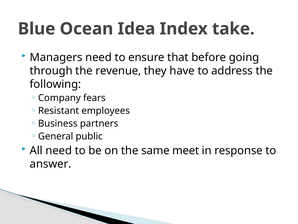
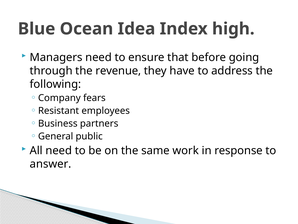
take: take -> high
meet: meet -> work
